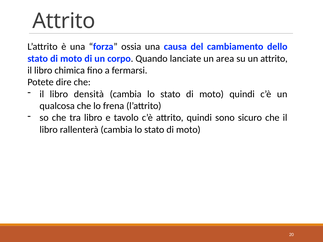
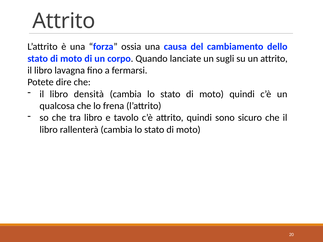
area: area -> sugli
chimica: chimica -> lavagna
